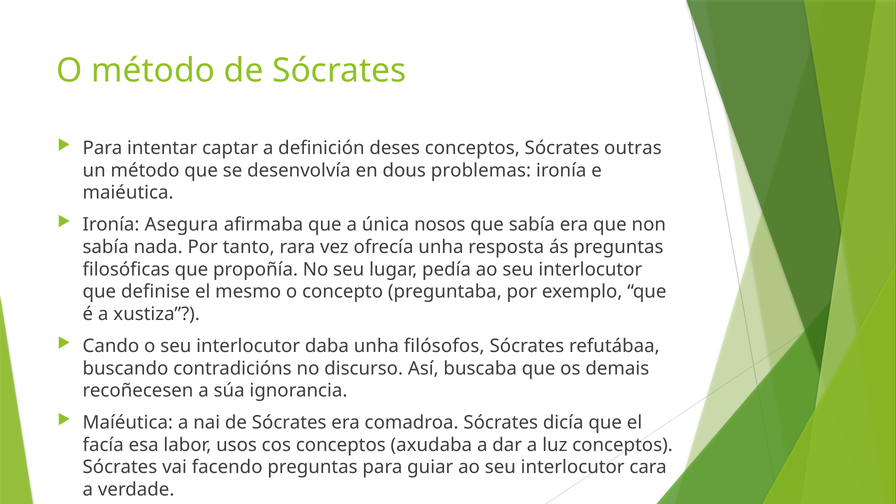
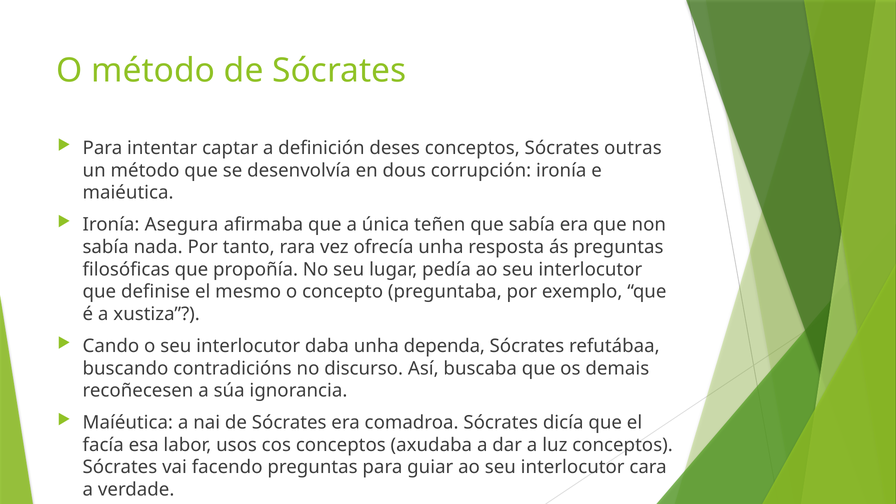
problemas: problemas -> corrupción
nosos: nosos -> teñen
filósofos: filósofos -> dependa
